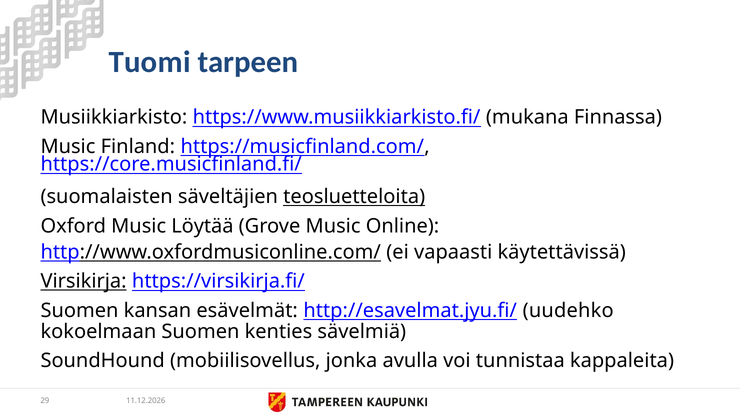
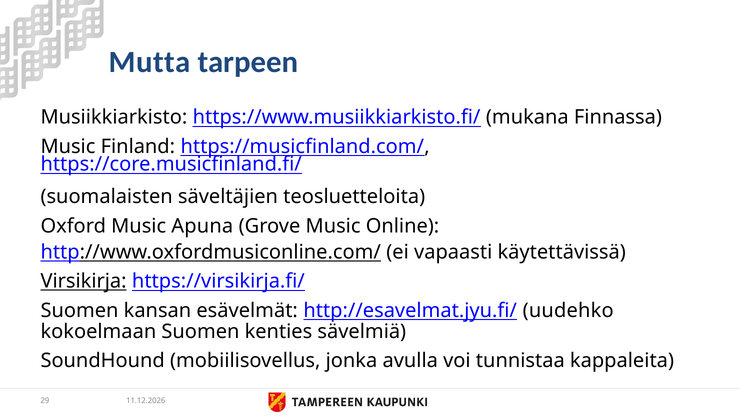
Tuomi: Tuomi -> Mutta
teosluetteloita underline: present -> none
Löytää: Löytää -> Apuna
